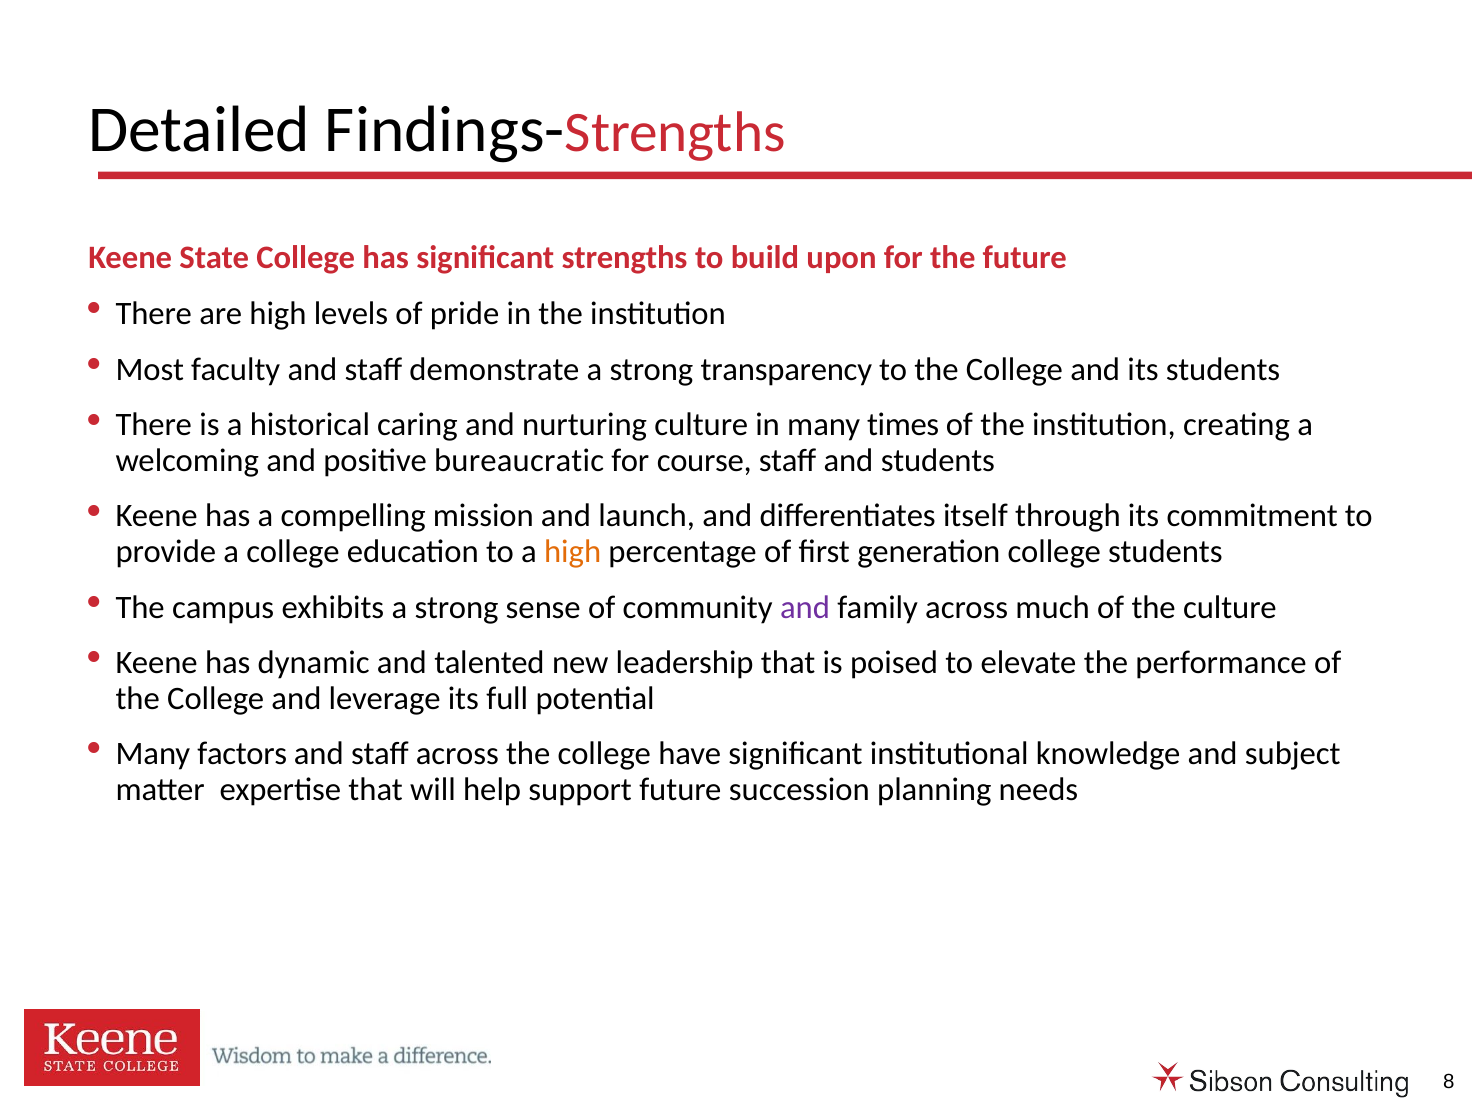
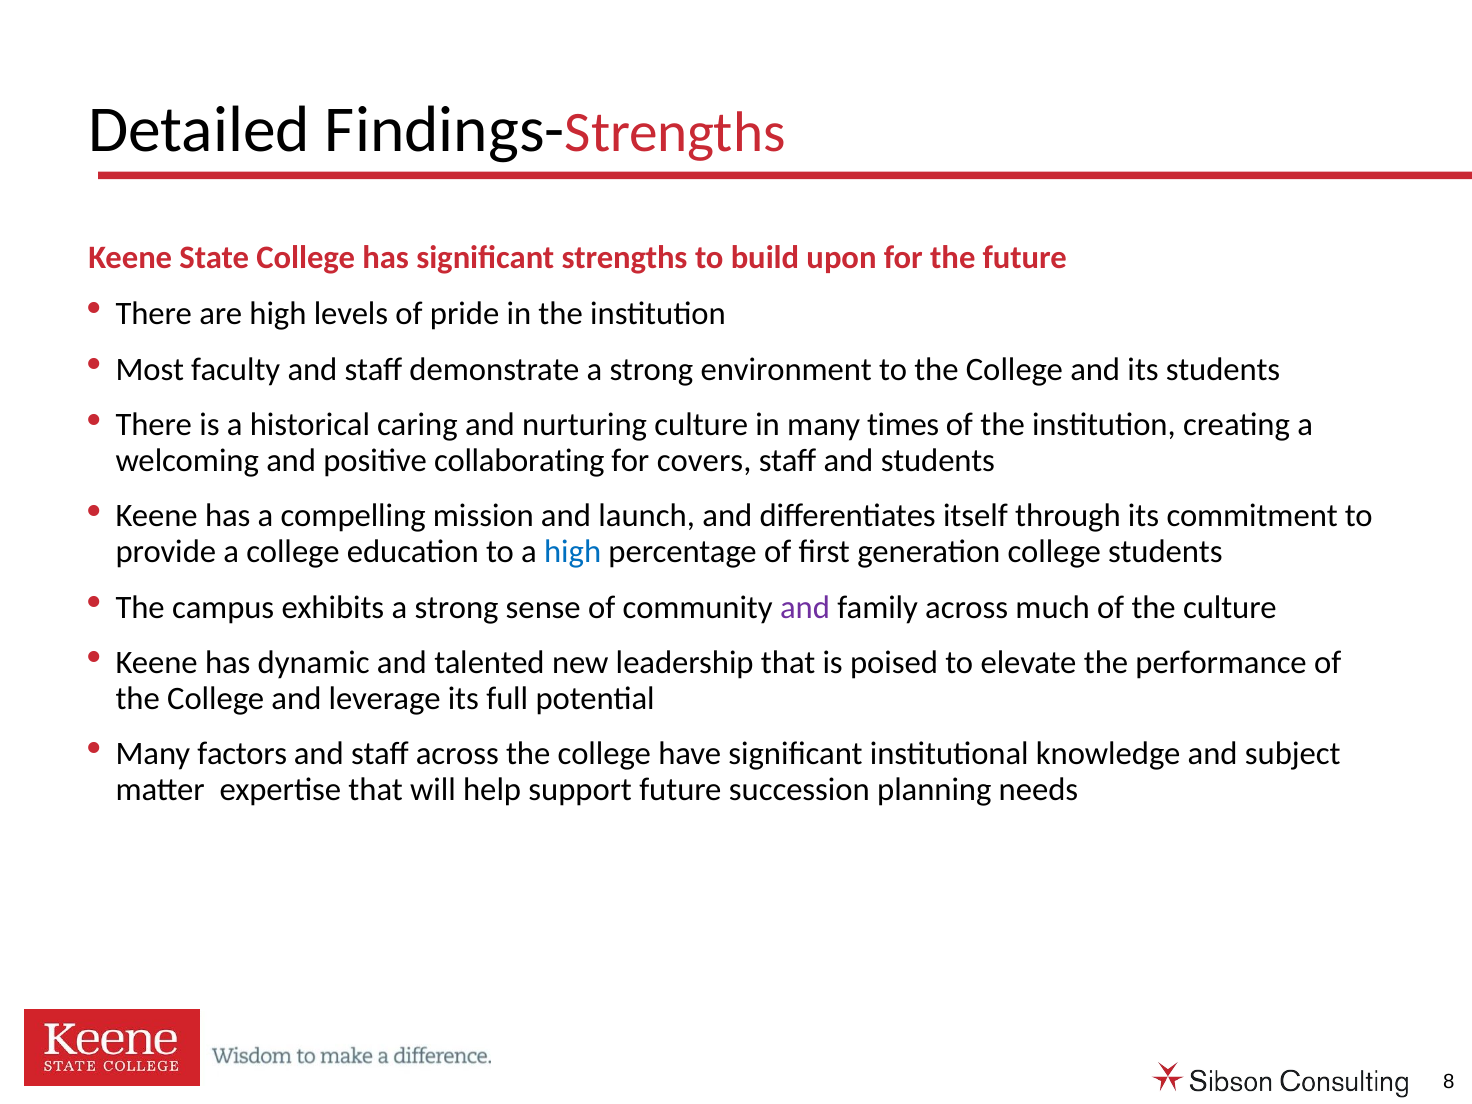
transparency: transparency -> environment
bureaucratic: bureaucratic -> collaborating
course: course -> covers
high at (573, 551) colour: orange -> blue
